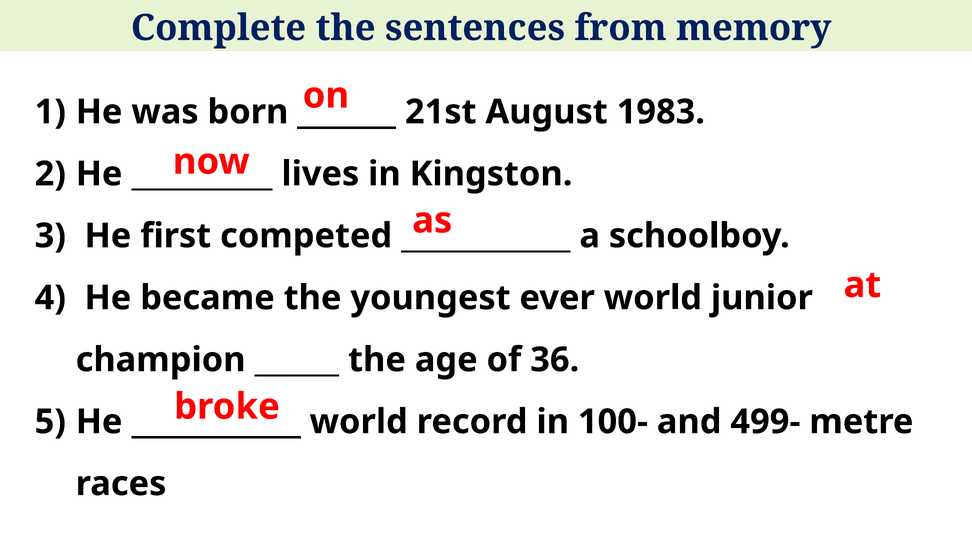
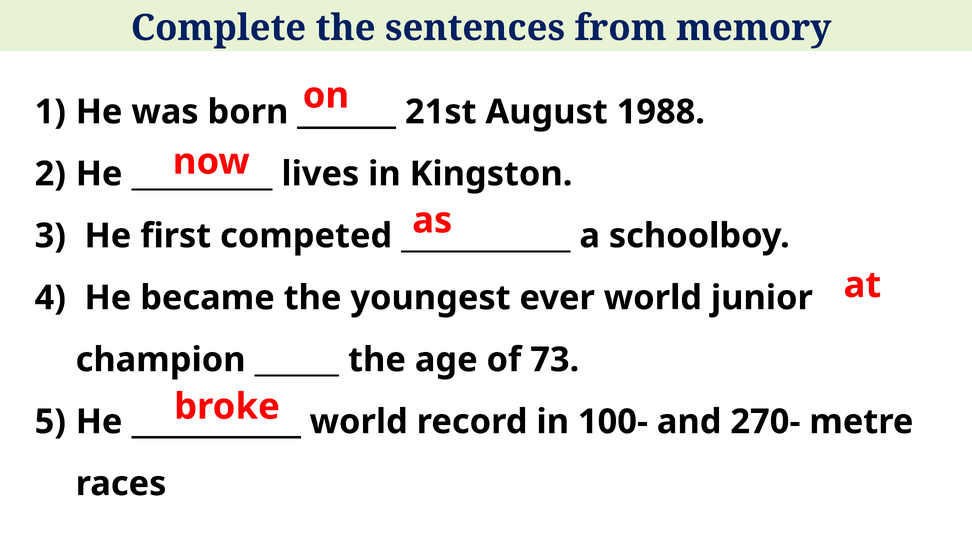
1983: 1983 -> 1988
36: 36 -> 73
499-: 499- -> 270-
